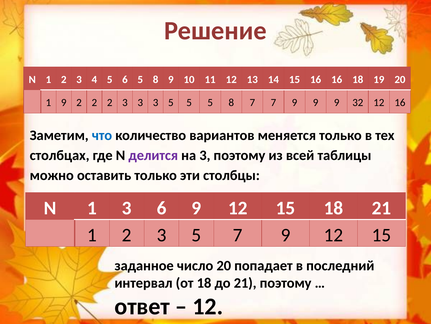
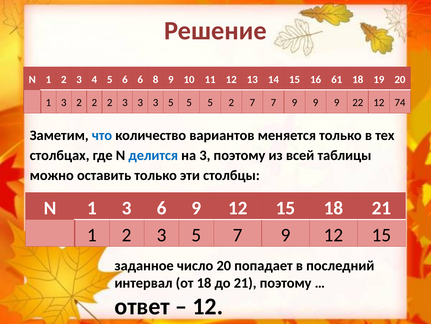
6 5: 5 -> 6
16 16: 16 -> 61
9 at (64, 102): 9 -> 3
5 5 8: 8 -> 2
32: 32 -> 22
12 16: 16 -> 74
делится colour: purple -> blue
